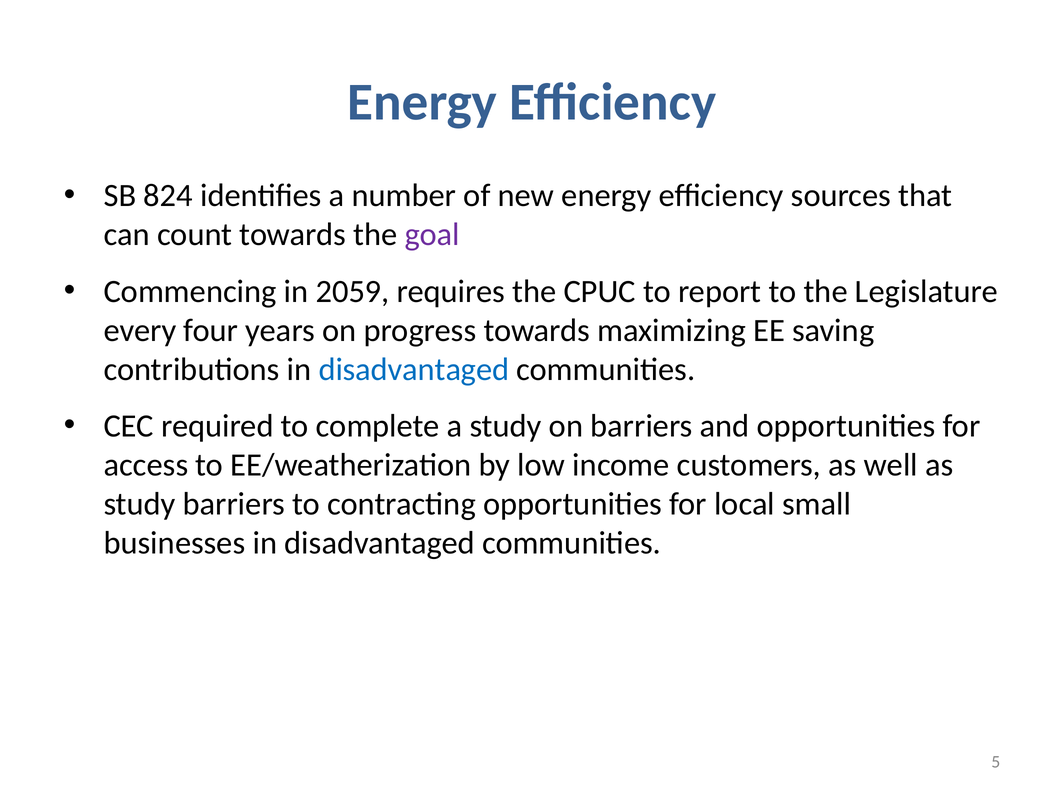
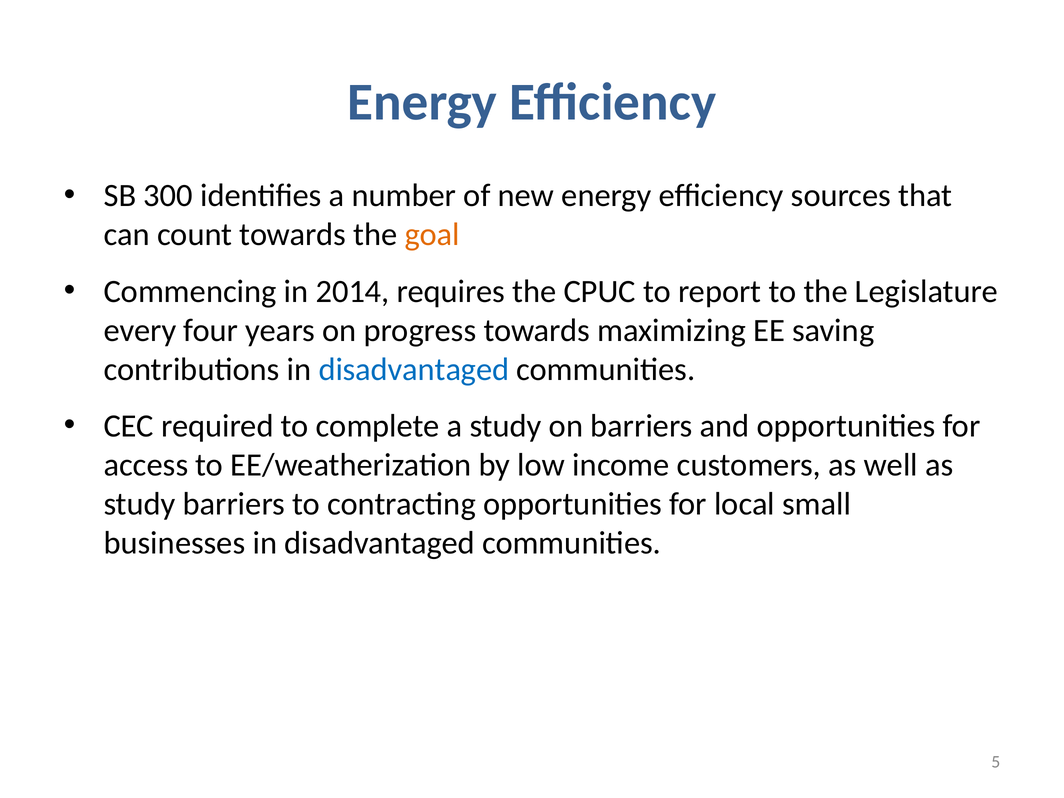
824: 824 -> 300
goal colour: purple -> orange
2059: 2059 -> 2014
